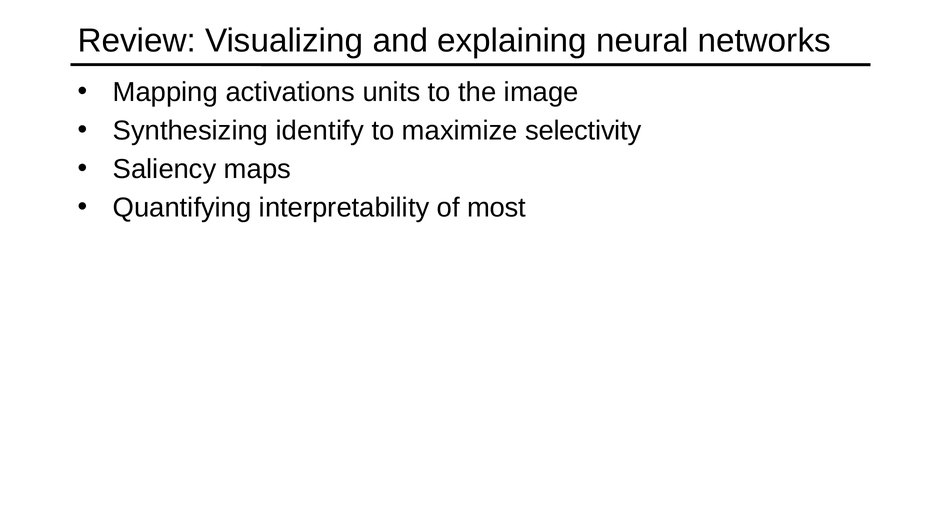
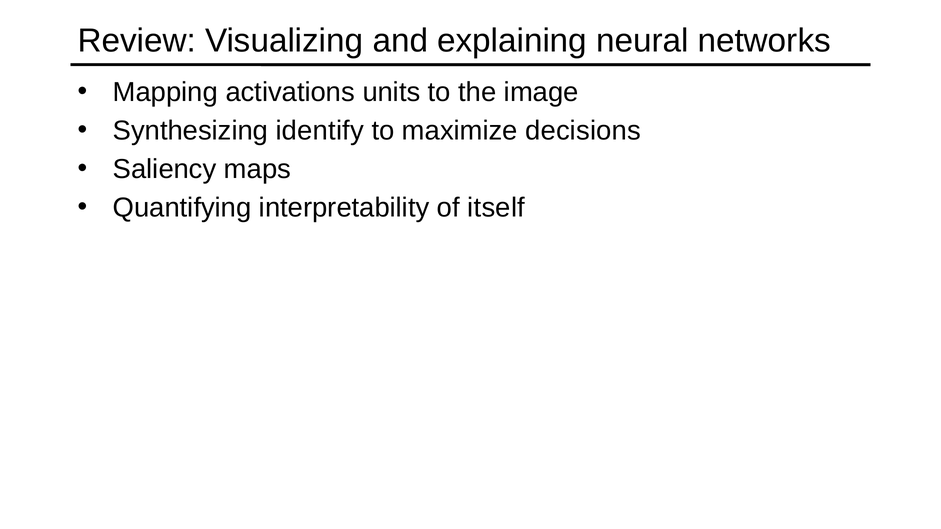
selectivity: selectivity -> decisions
most: most -> itself
